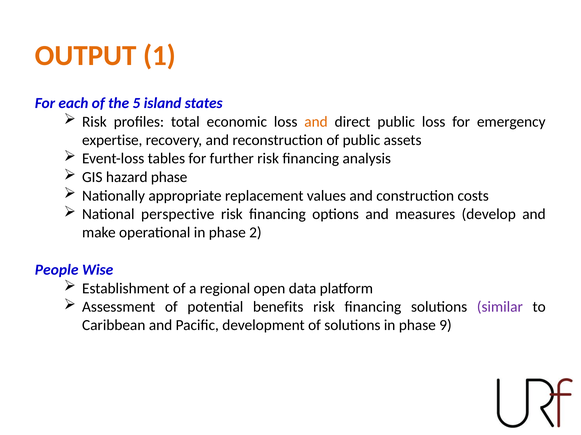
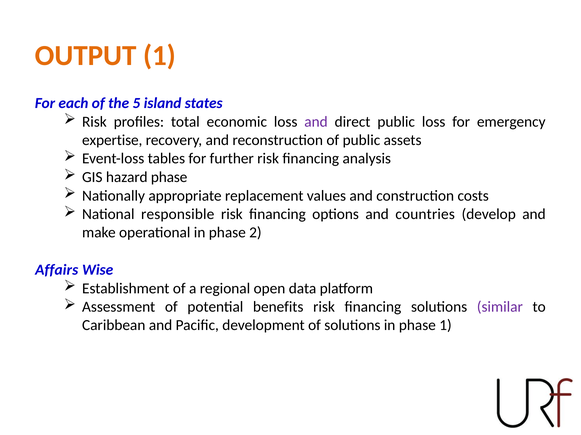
and at (316, 122) colour: orange -> purple
perspective: perspective -> responsible
measures: measures -> countries
People: People -> Affairs
phase 9: 9 -> 1
